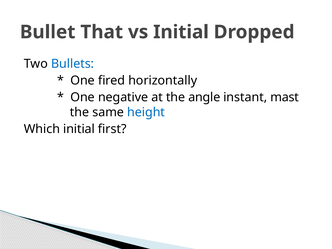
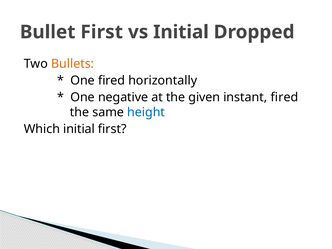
Bullet That: That -> First
Bullets colour: blue -> orange
angle: angle -> given
instant mast: mast -> fired
